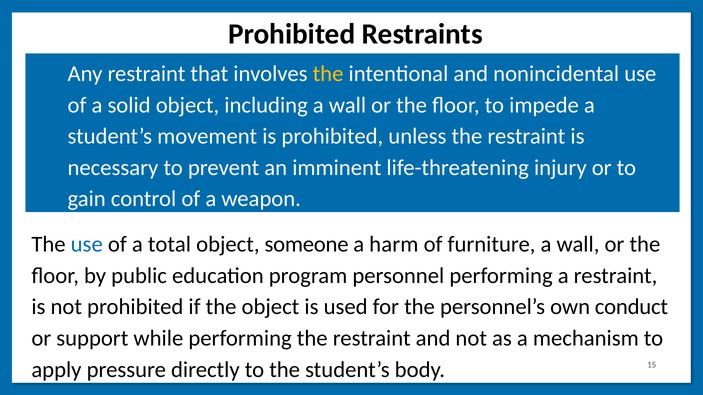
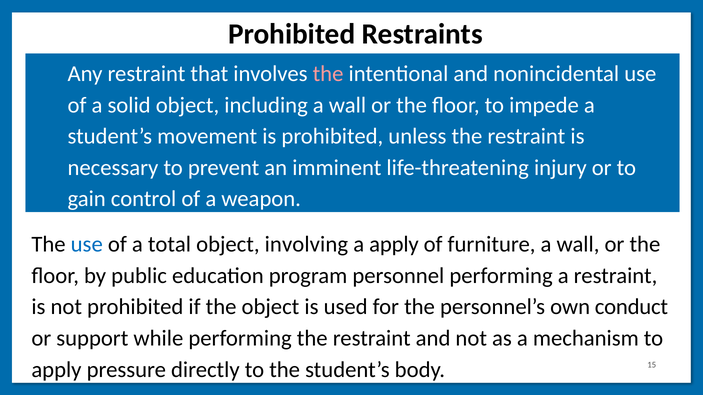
the at (328, 74) colour: yellow -> pink
someone: someone -> involving
a harm: harm -> apply
